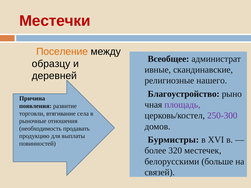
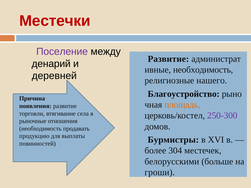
Поселение colour: orange -> purple
Всеобщее at (168, 59): Всеобщее -> Развитие
образцу: образцу -> денарий
скандинавские at (203, 70): скандинавские -> необходимость
площадь colour: purple -> orange
320: 320 -> 304
связей: связей -> гроши
